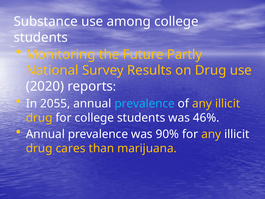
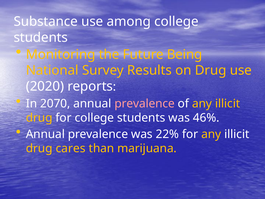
Partly: Partly -> Being
2055: 2055 -> 2070
prevalence at (145, 103) colour: light blue -> pink
90%: 90% -> 22%
